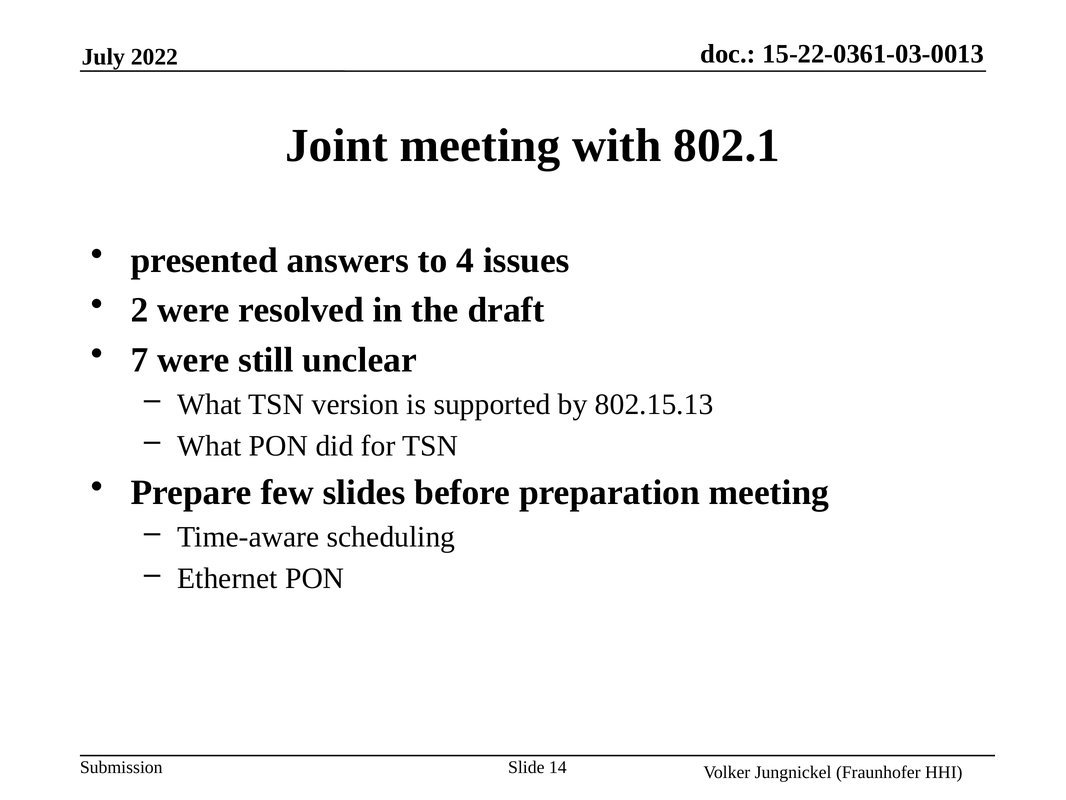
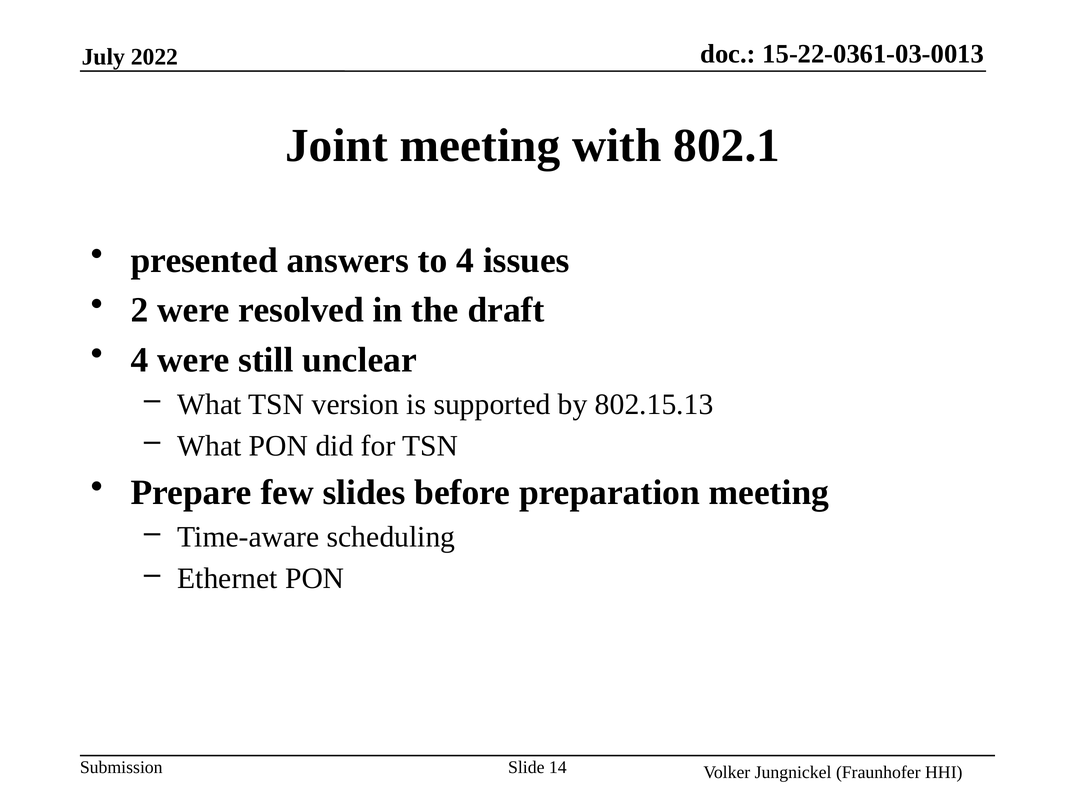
7 at (140, 360): 7 -> 4
